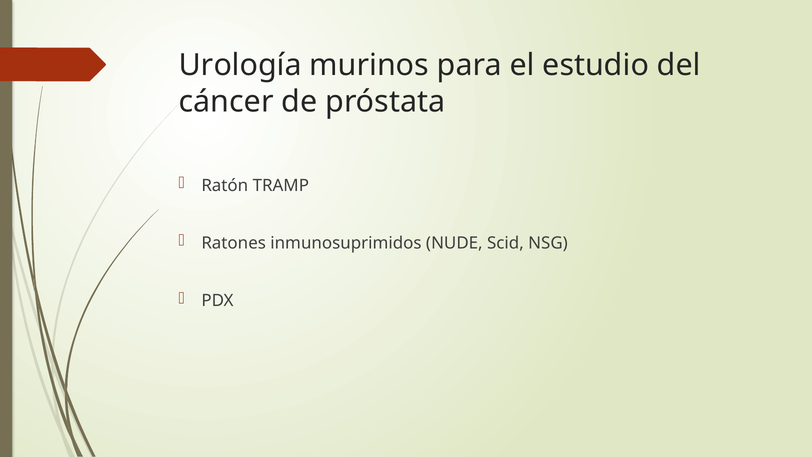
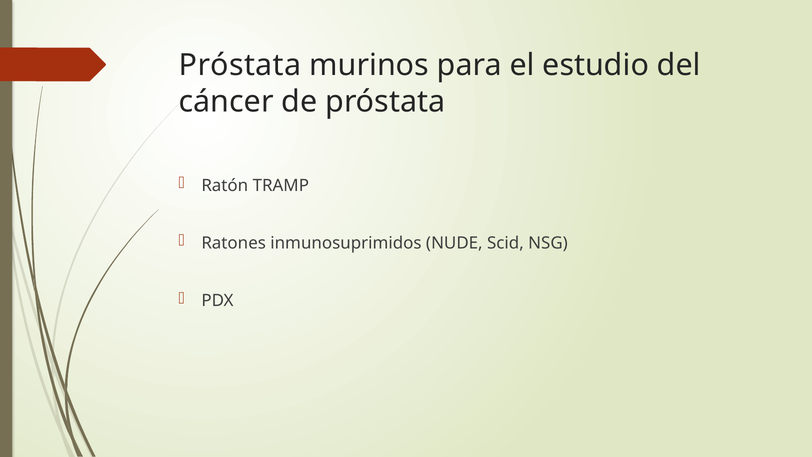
Urología at (240, 65): Urología -> Próstata
